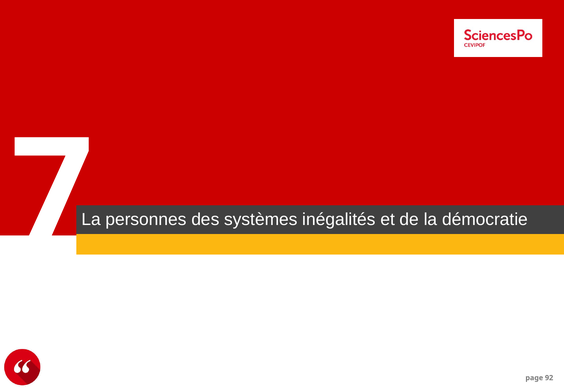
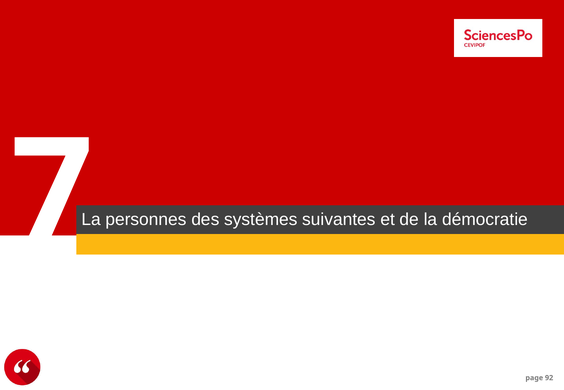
inégalités: inégalités -> suivantes
